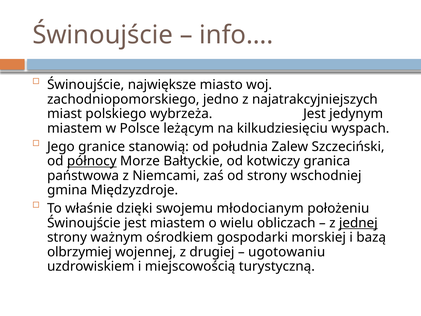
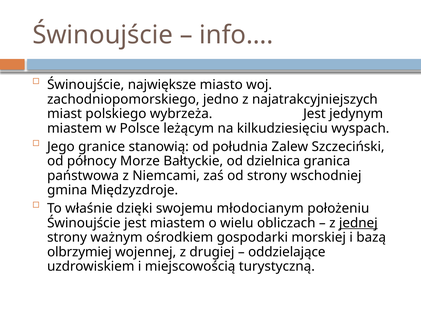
północy underline: present -> none
kotwiczy: kotwiczy -> dzielnica
ugotowaniu: ugotowaniu -> oddzielające
